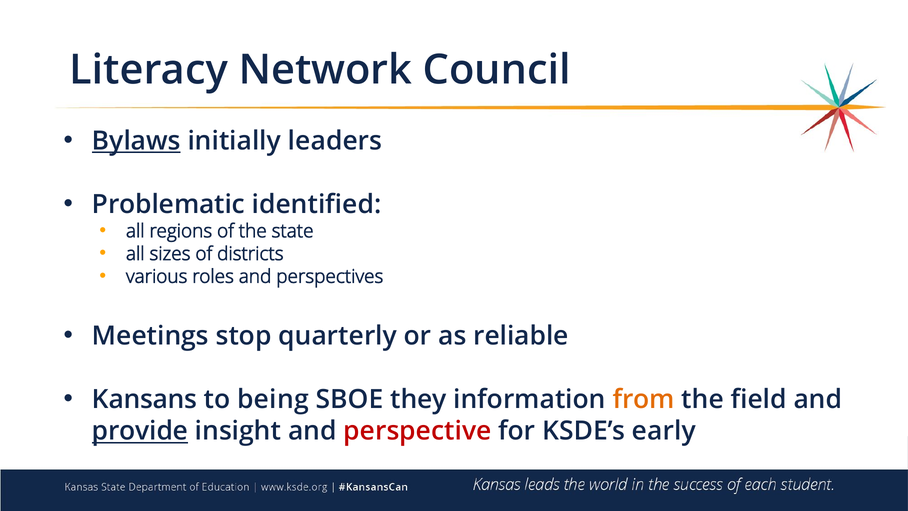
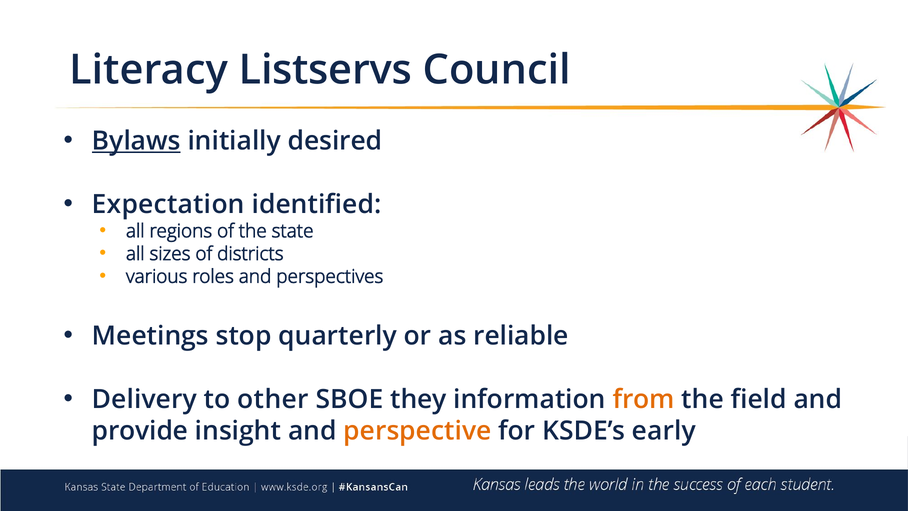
Network: Network -> Listservs
leaders: leaders -> desired
Problematic: Problematic -> Expectation
Kansans: Kansans -> Delivery
being: being -> other
provide underline: present -> none
perspective colour: red -> orange
